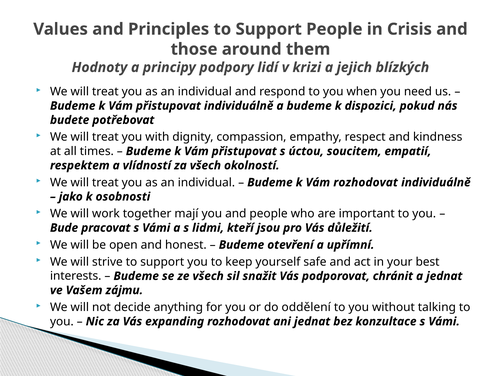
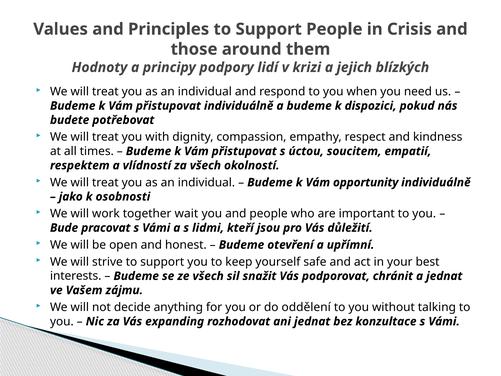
Vám rozhodovat: rozhodovat -> opportunity
mají: mají -> wait
